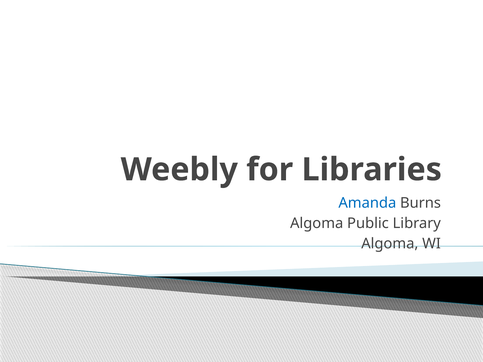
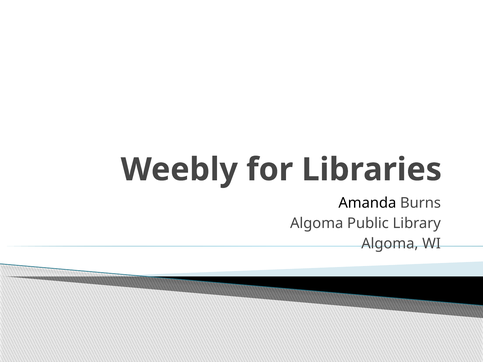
Amanda colour: blue -> black
